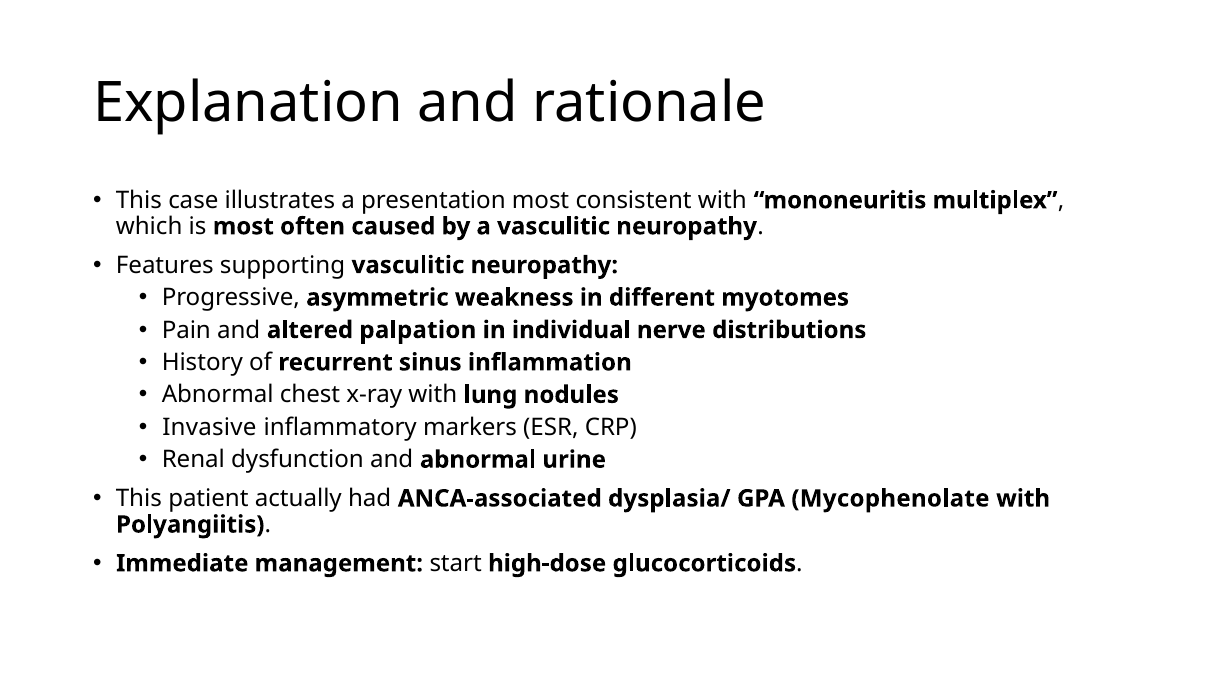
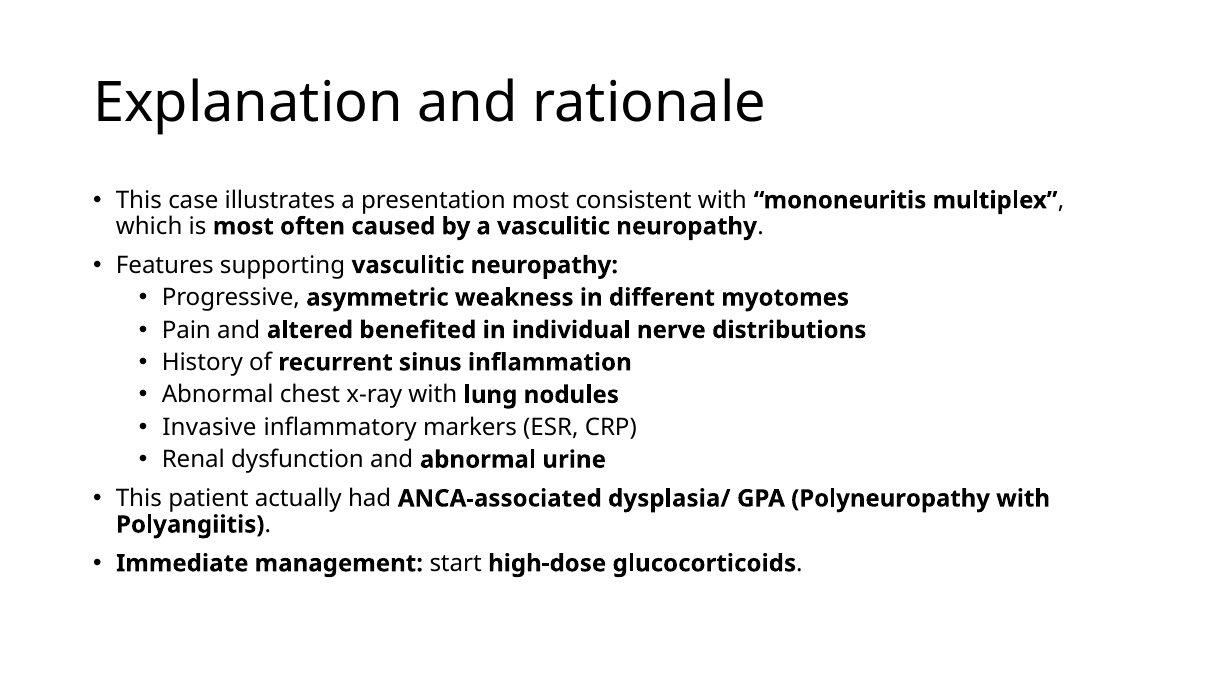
palpation: palpation -> benefited
Mycophenolate: Mycophenolate -> Polyneuropathy
